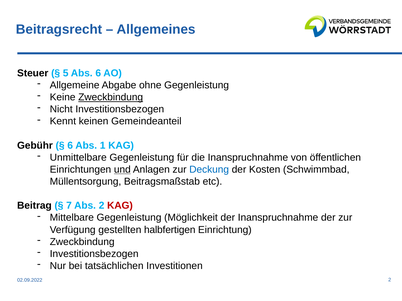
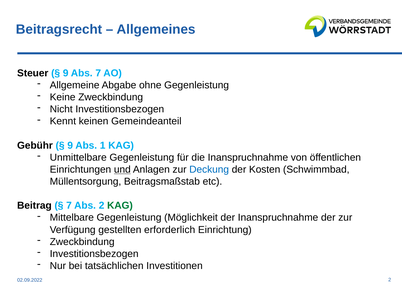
5 at (66, 73): 5 -> 9
Abs 6: 6 -> 7
Zweckbindung at (111, 97) underline: present -> none
6 at (70, 146): 6 -> 9
KAG at (120, 206) colour: red -> green
halbfertigen: halbfertigen -> erforderlich
